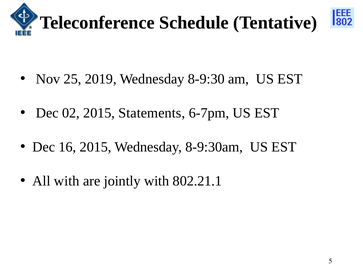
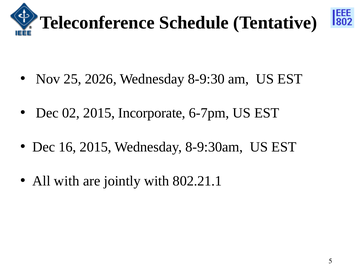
2019: 2019 -> 2026
Statements: Statements -> Incorporate
